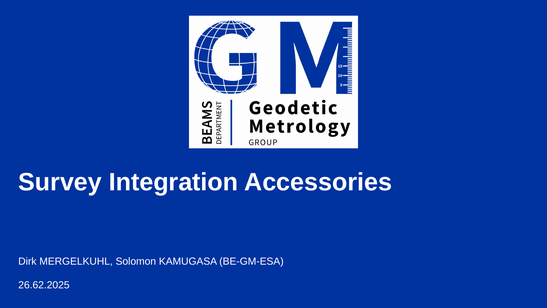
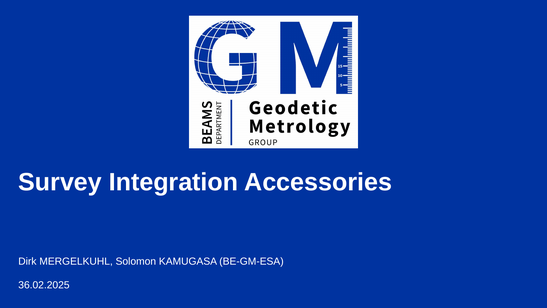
26.62.2025: 26.62.2025 -> 36.02.2025
